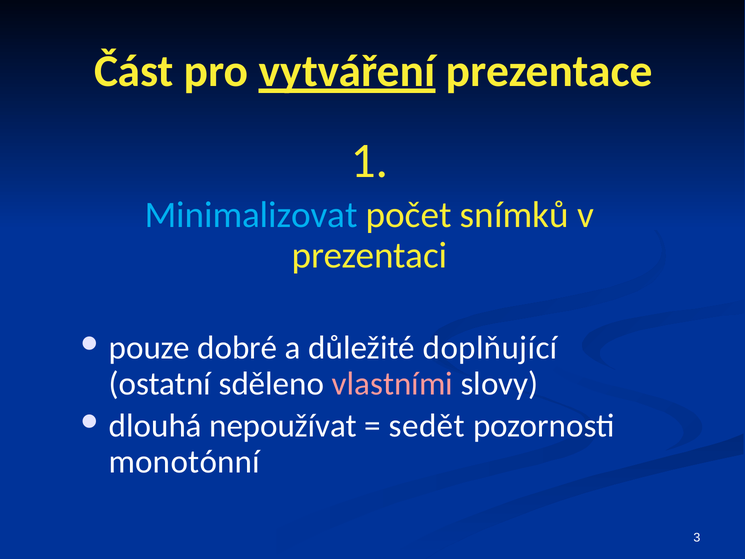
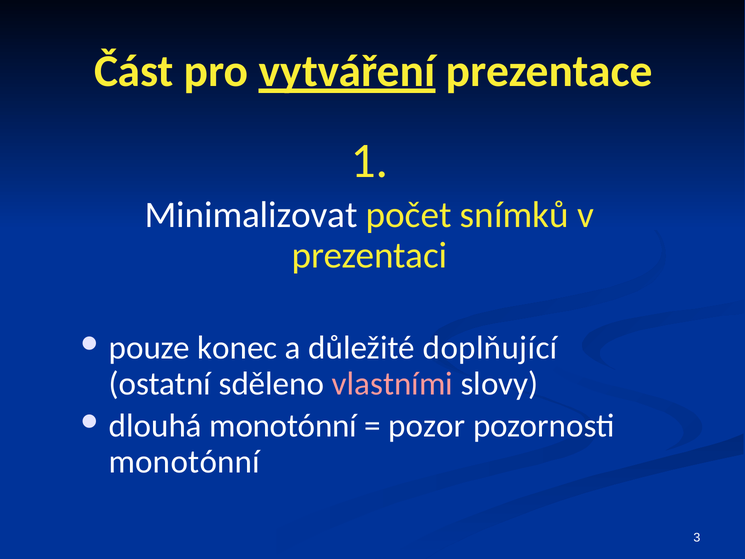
Minimalizovat colour: light blue -> white
dobré: dobré -> konec
nepoužívat at (283, 426): nepoužívat -> monotónní
sedět: sedět -> pozor
